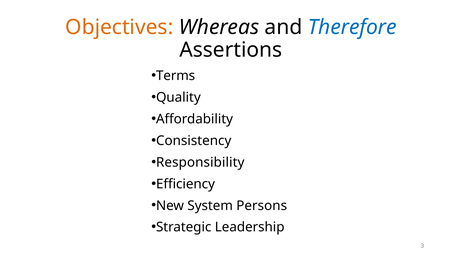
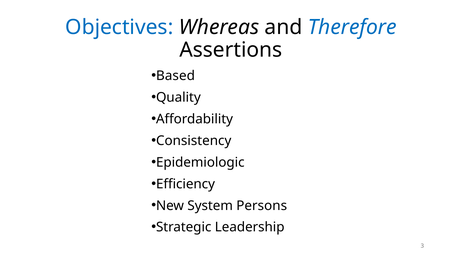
Objectives colour: orange -> blue
Terms: Terms -> Based
Responsibility: Responsibility -> Epidemiologic
